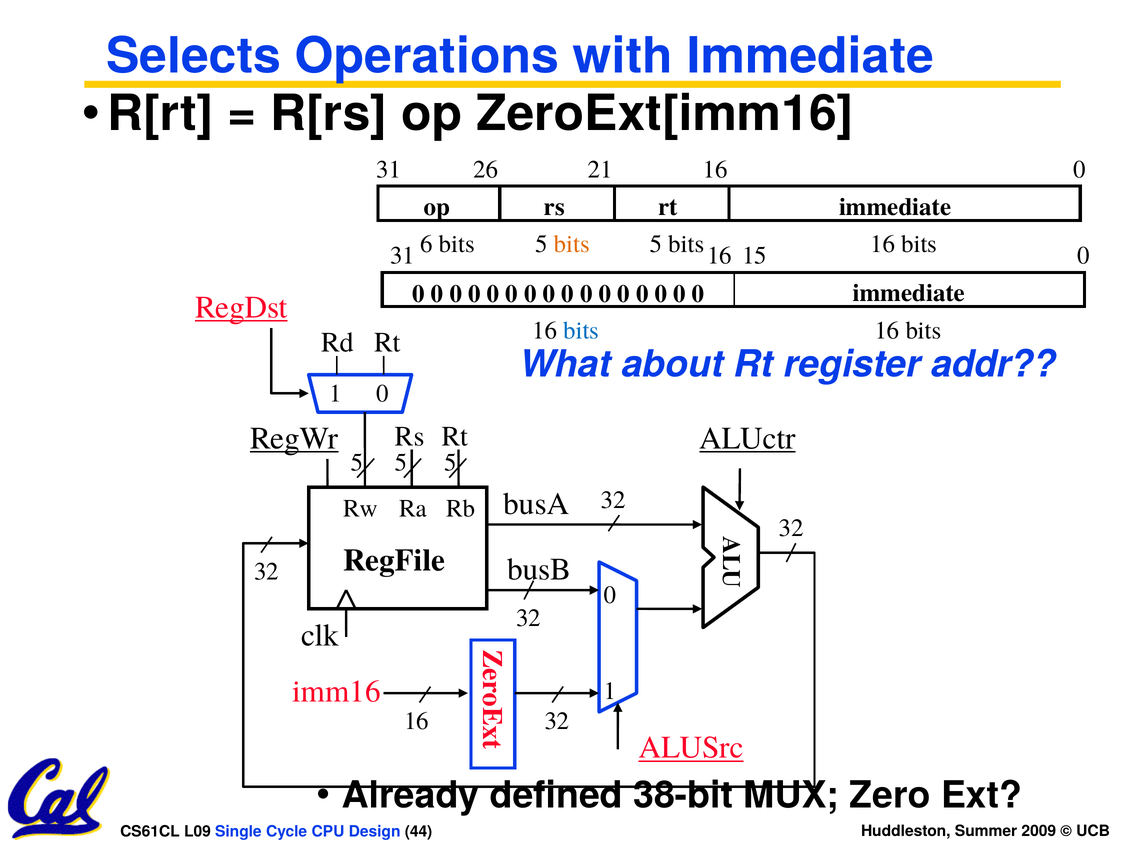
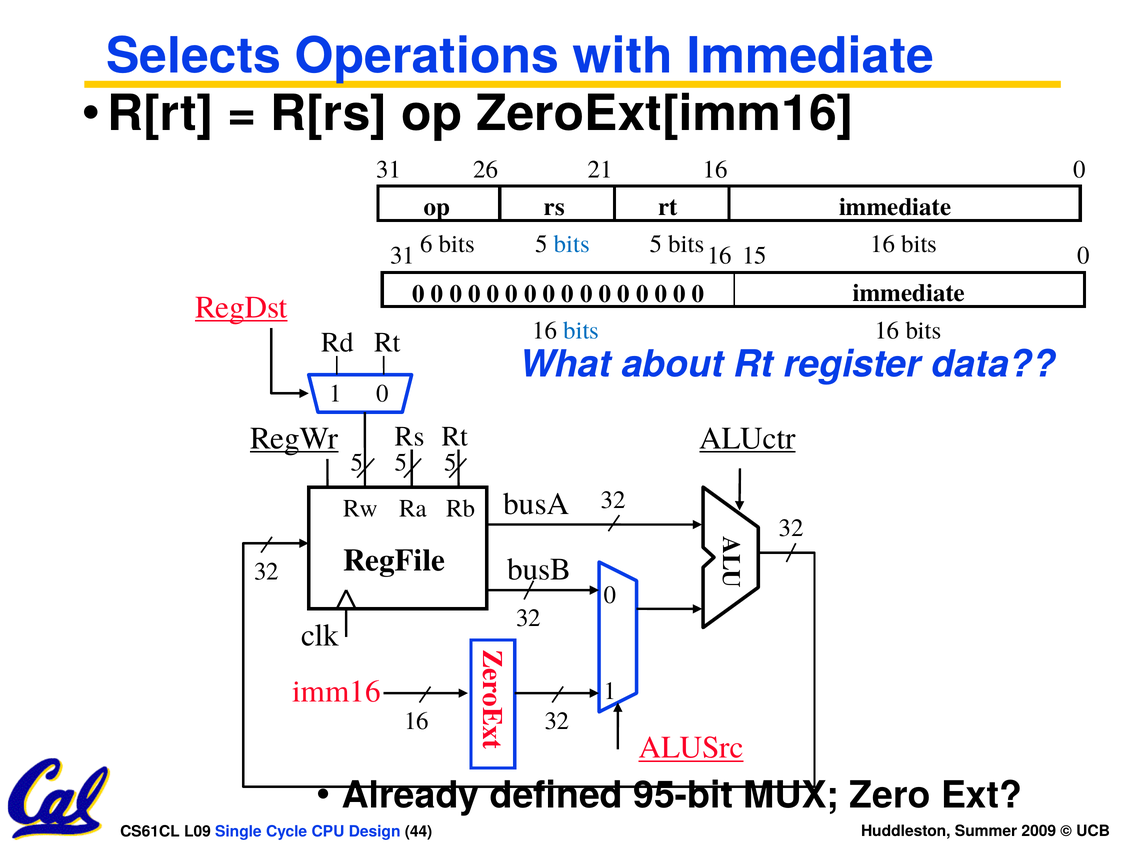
bits at (572, 244) colour: orange -> blue
addr: addr -> data
38-bit: 38-bit -> 95-bit
